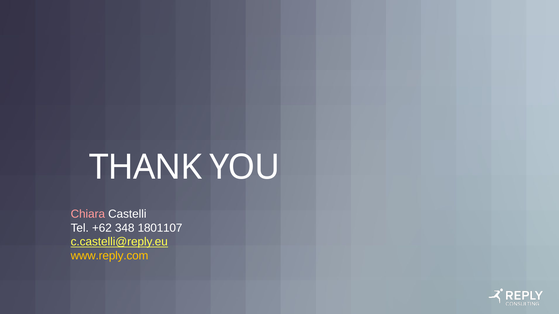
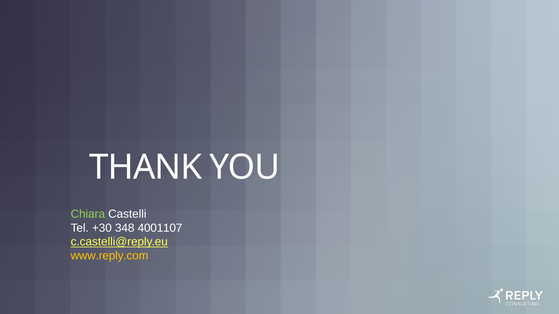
Chiara colour: pink -> light green
+62: +62 -> +30
1801107: 1801107 -> 4001107
